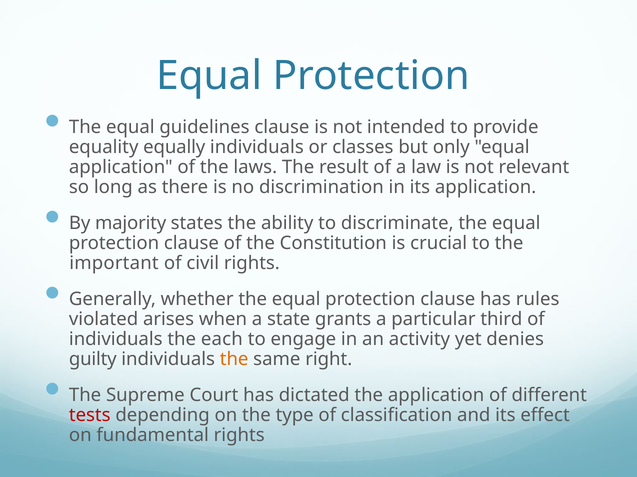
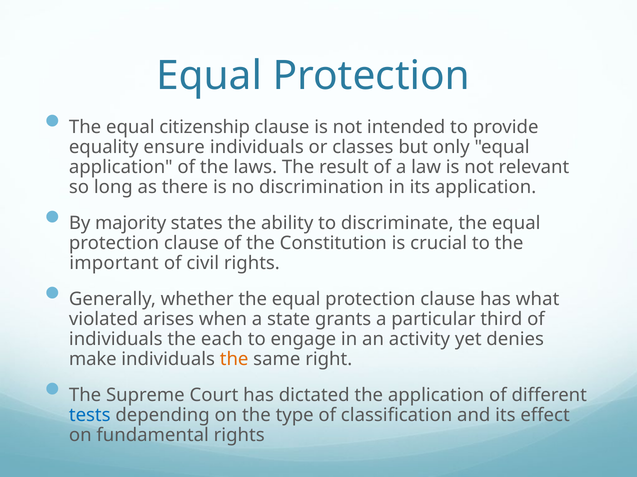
guidelines: guidelines -> citizenship
equally: equally -> ensure
rules: rules -> what
guilty: guilty -> make
tests colour: red -> blue
